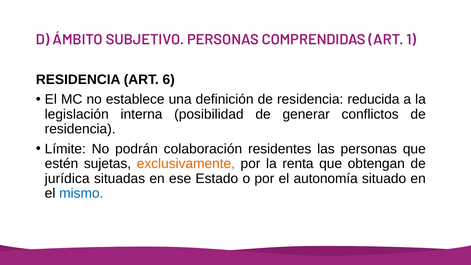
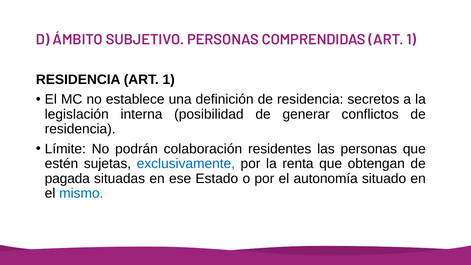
RESIDENCIA ART 6: 6 -> 1
reducida: reducida -> secretos
exclusivamente colour: orange -> blue
jurídica: jurídica -> pagada
